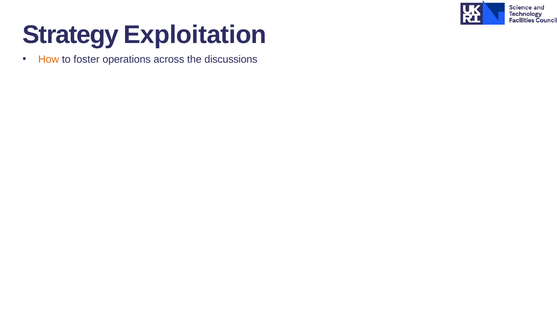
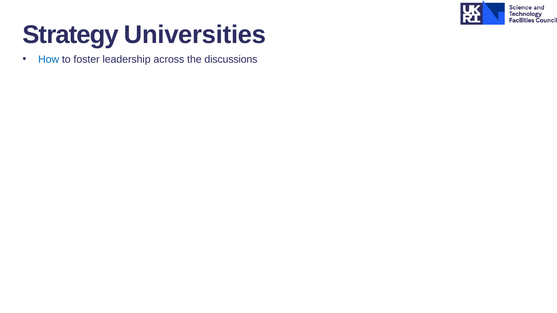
Exploitation: Exploitation -> Universities
How colour: orange -> blue
operations: operations -> leadership
